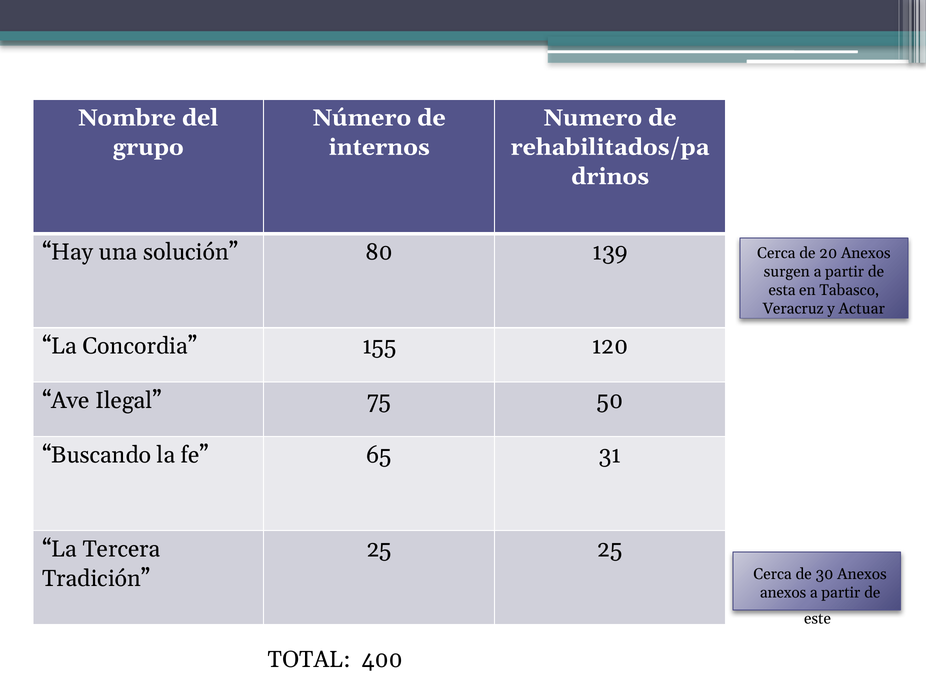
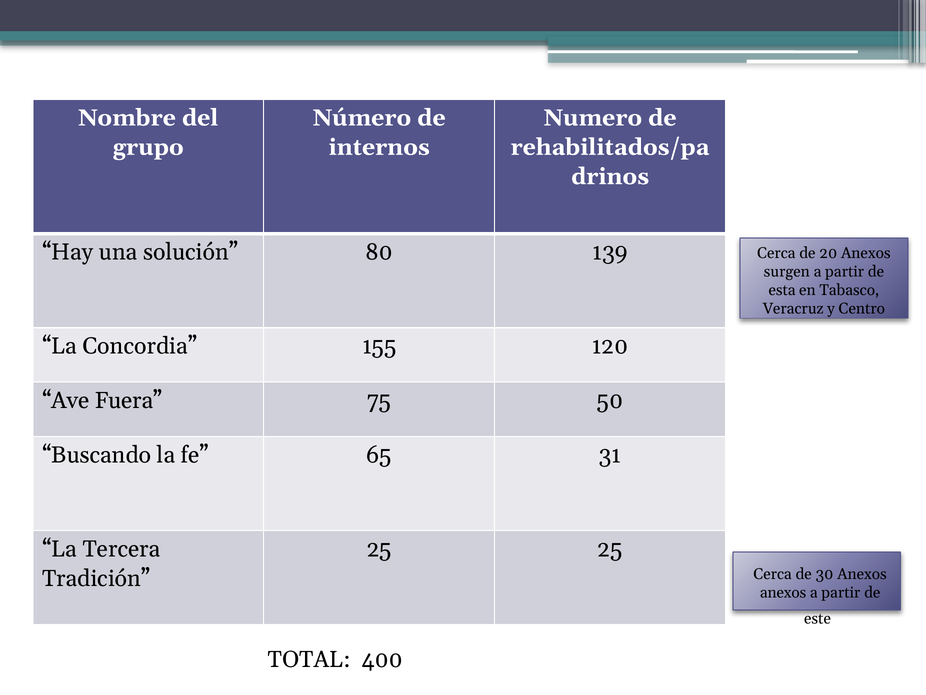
Actuar: Actuar -> Centro
Ilegal: Ilegal -> Fuera
